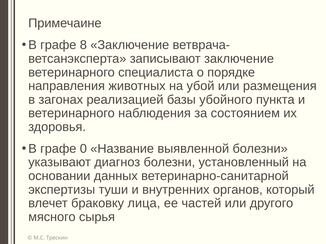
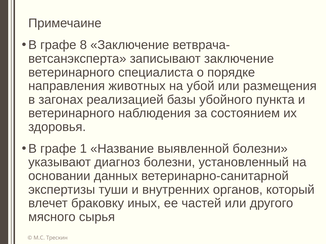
0: 0 -> 1
лица: лица -> иных
